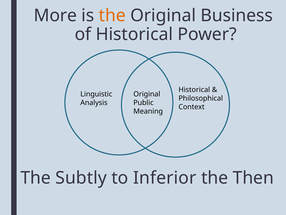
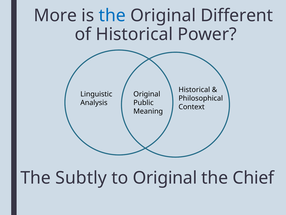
the at (112, 16) colour: orange -> blue
Business: Business -> Different
to Inferior: Inferior -> Original
Then: Then -> Chief
